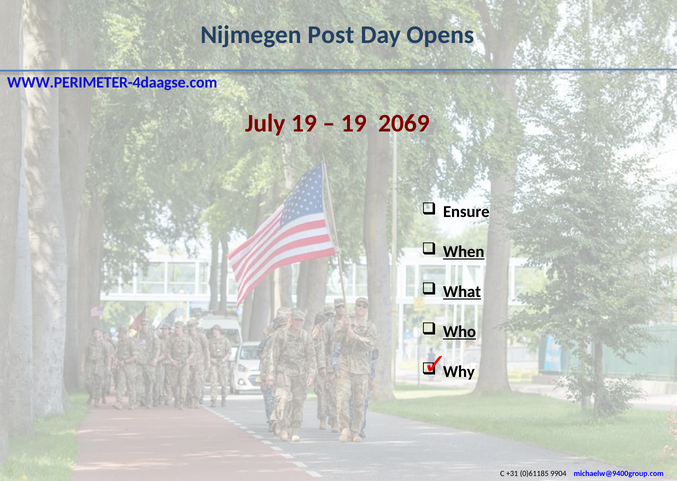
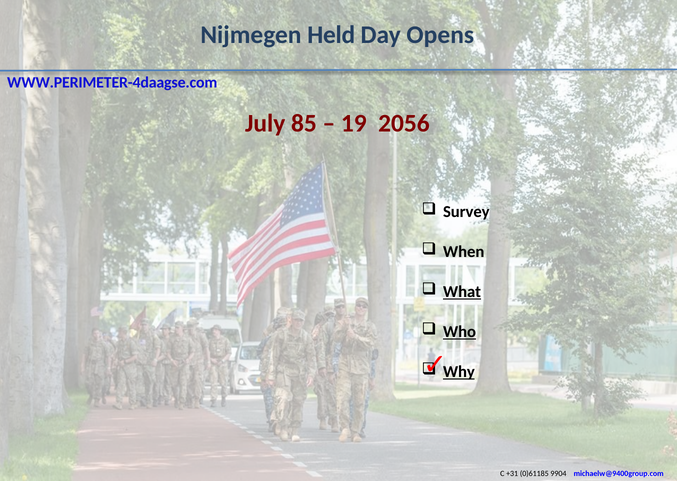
Post: Post -> Held
July 19: 19 -> 85
2069: 2069 -> 2056
Ensure: Ensure -> Survey
When underline: present -> none
Why underline: none -> present
